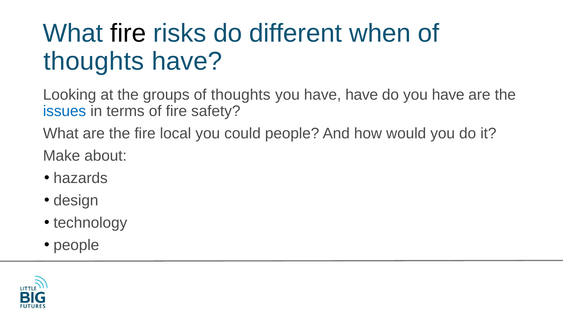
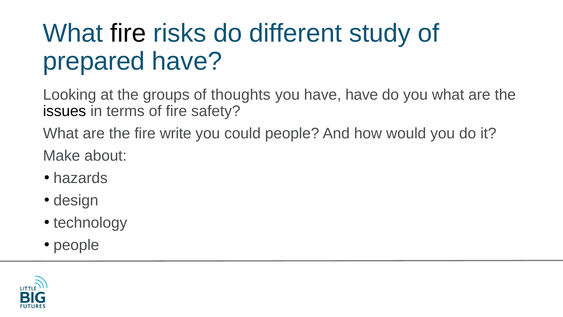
when: when -> study
thoughts at (94, 61): thoughts -> prepared
do you have: have -> what
issues colour: blue -> black
local: local -> write
